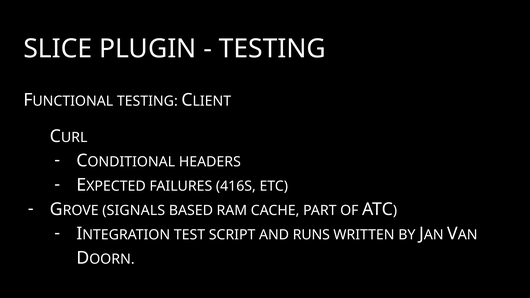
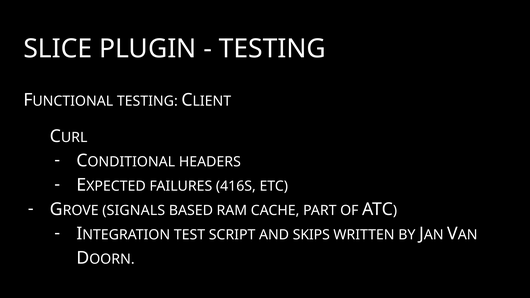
RUNS: RUNS -> SKIPS
